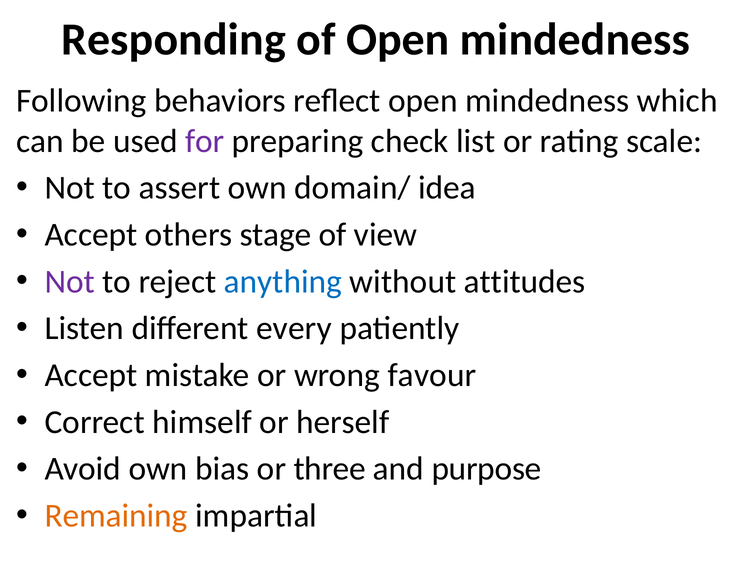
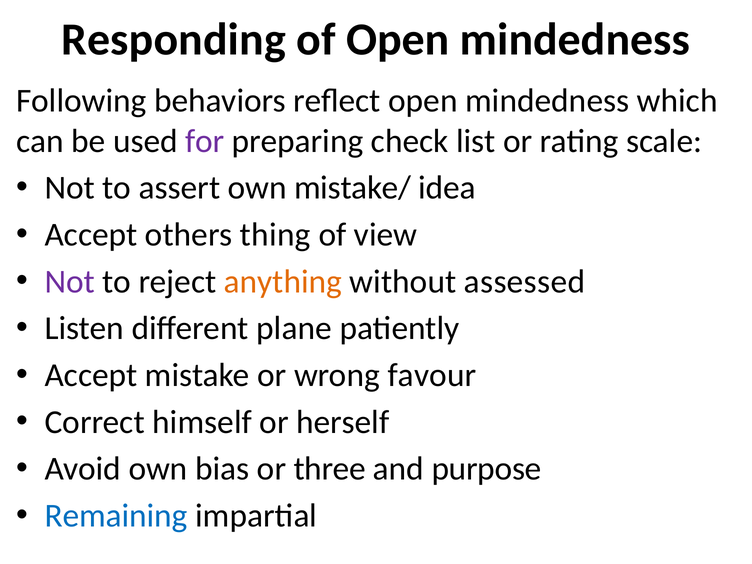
domain/: domain/ -> mistake/
stage: stage -> thing
anything colour: blue -> orange
attitudes: attitudes -> assessed
every: every -> plane
Remaining colour: orange -> blue
